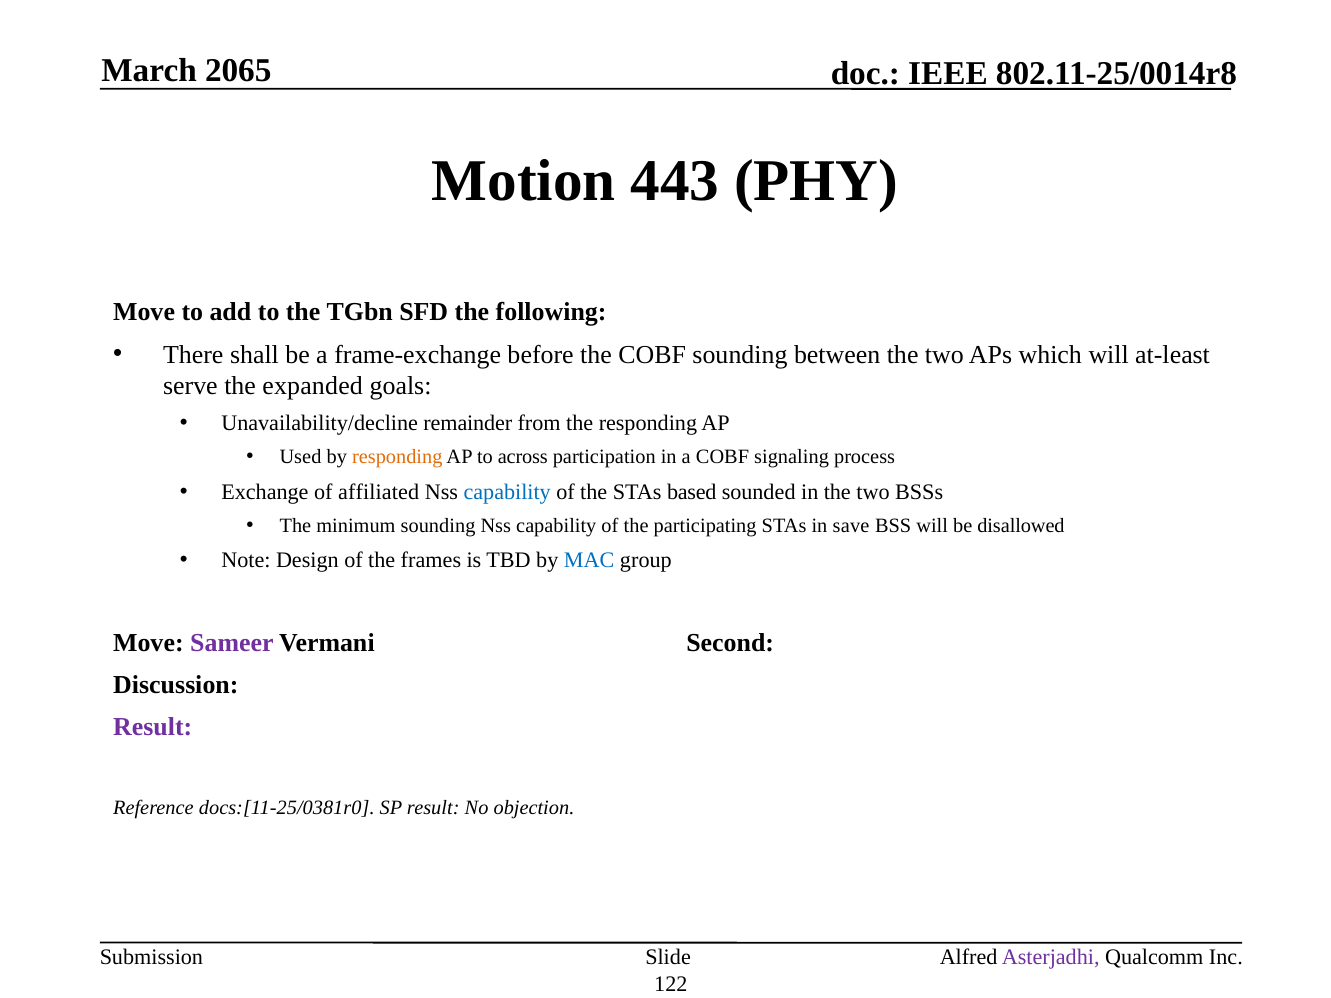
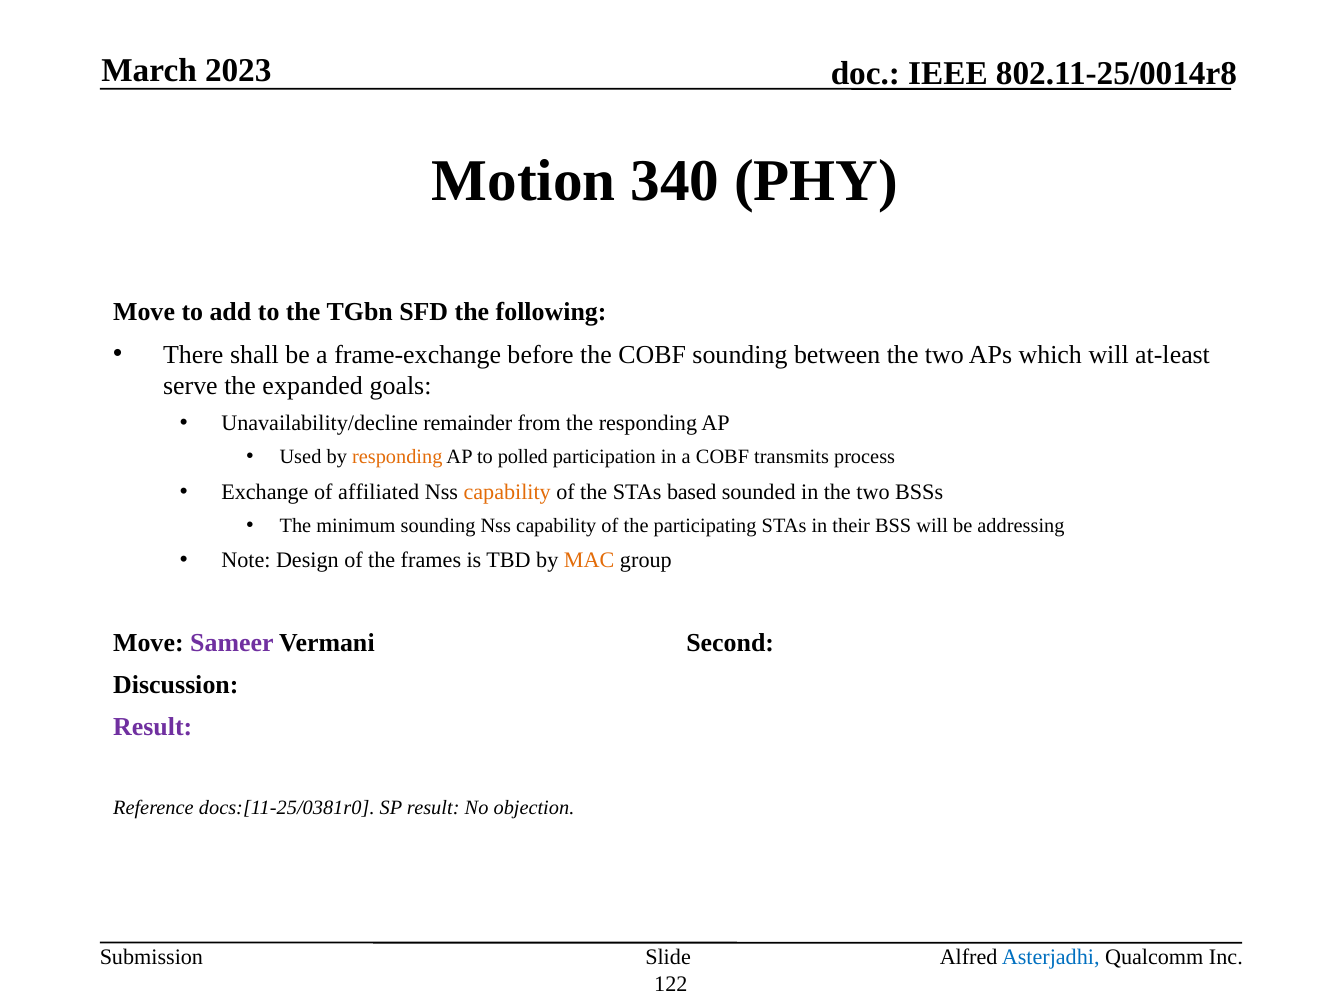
2065: 2065 -> 2023
443: 443 -> 340
across: across -> polled
signaling: signaling -> transmits
capability at (507, 492) colour: blue -> orange
save: save -> their
disallowed: disallowed -> addressing
MAC colour: blue -> orange
Asterjadhi colour: purple -> blue
